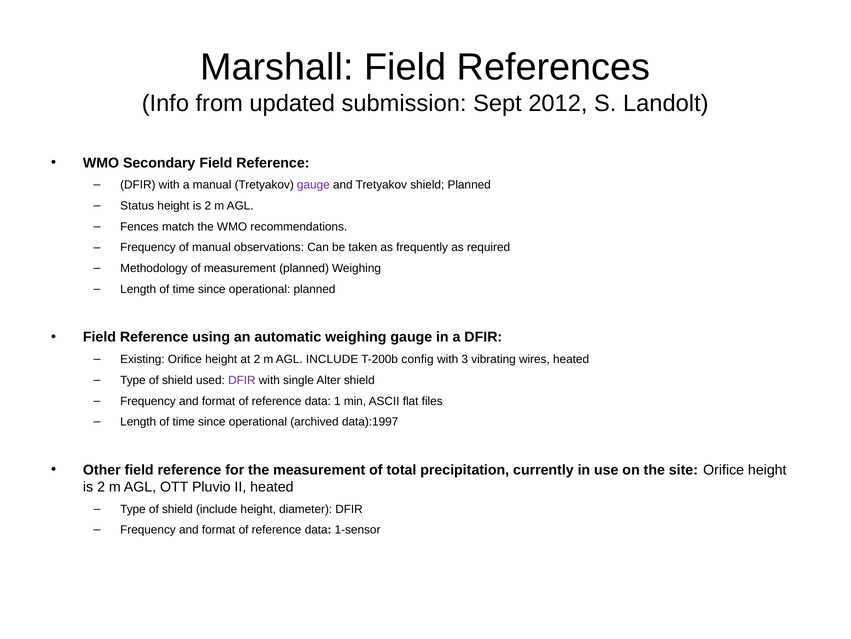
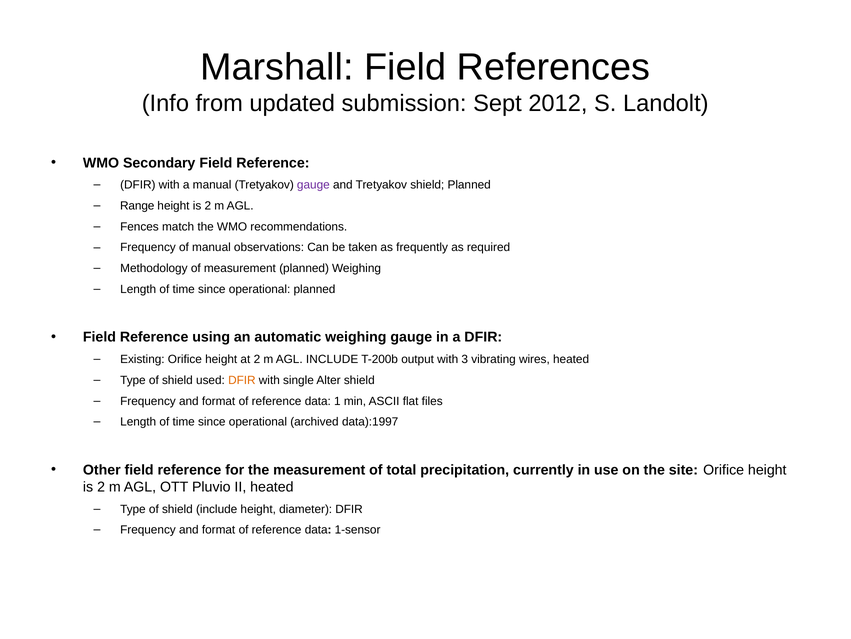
Status: Status -> Range
config: config -> output
DFIR at (242, 380) colour: purple -> orange
